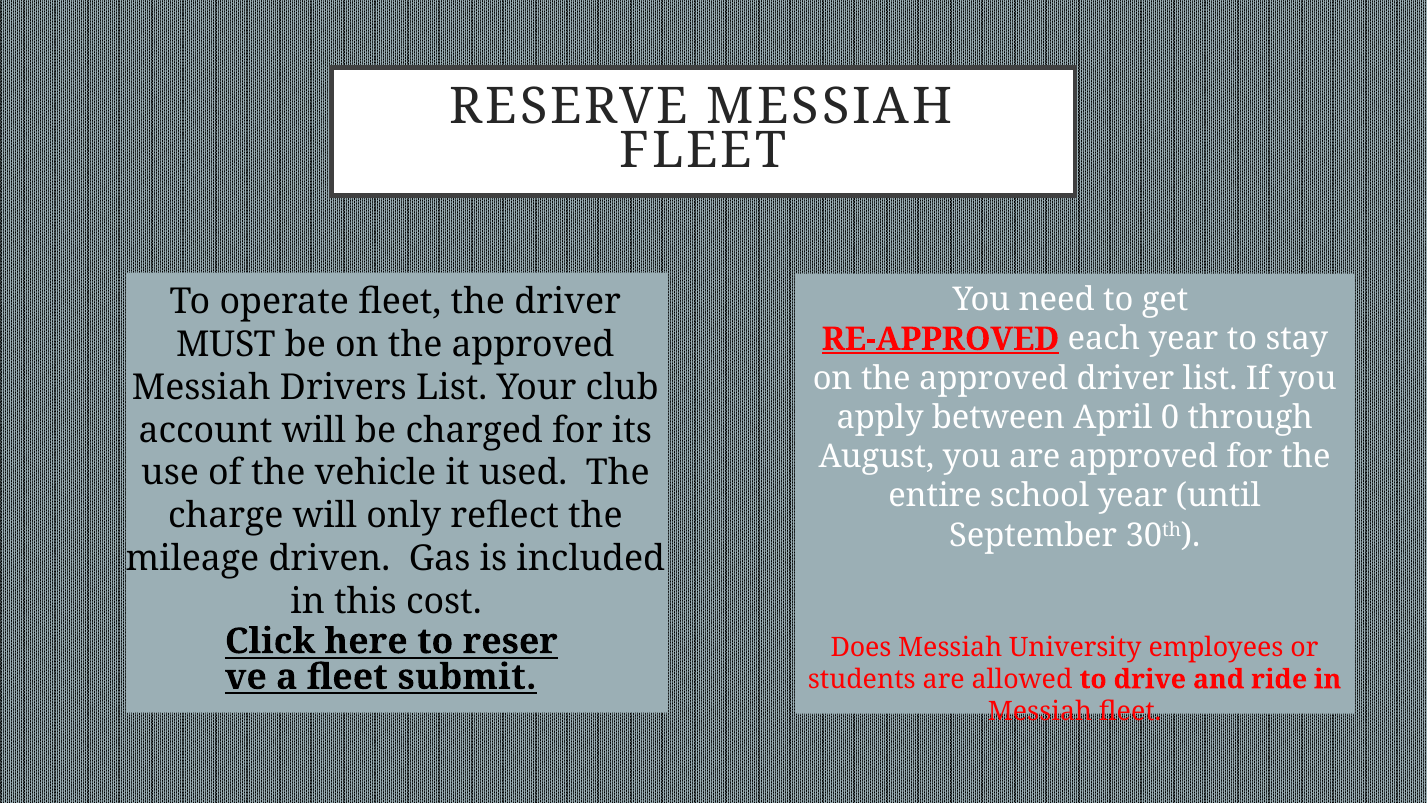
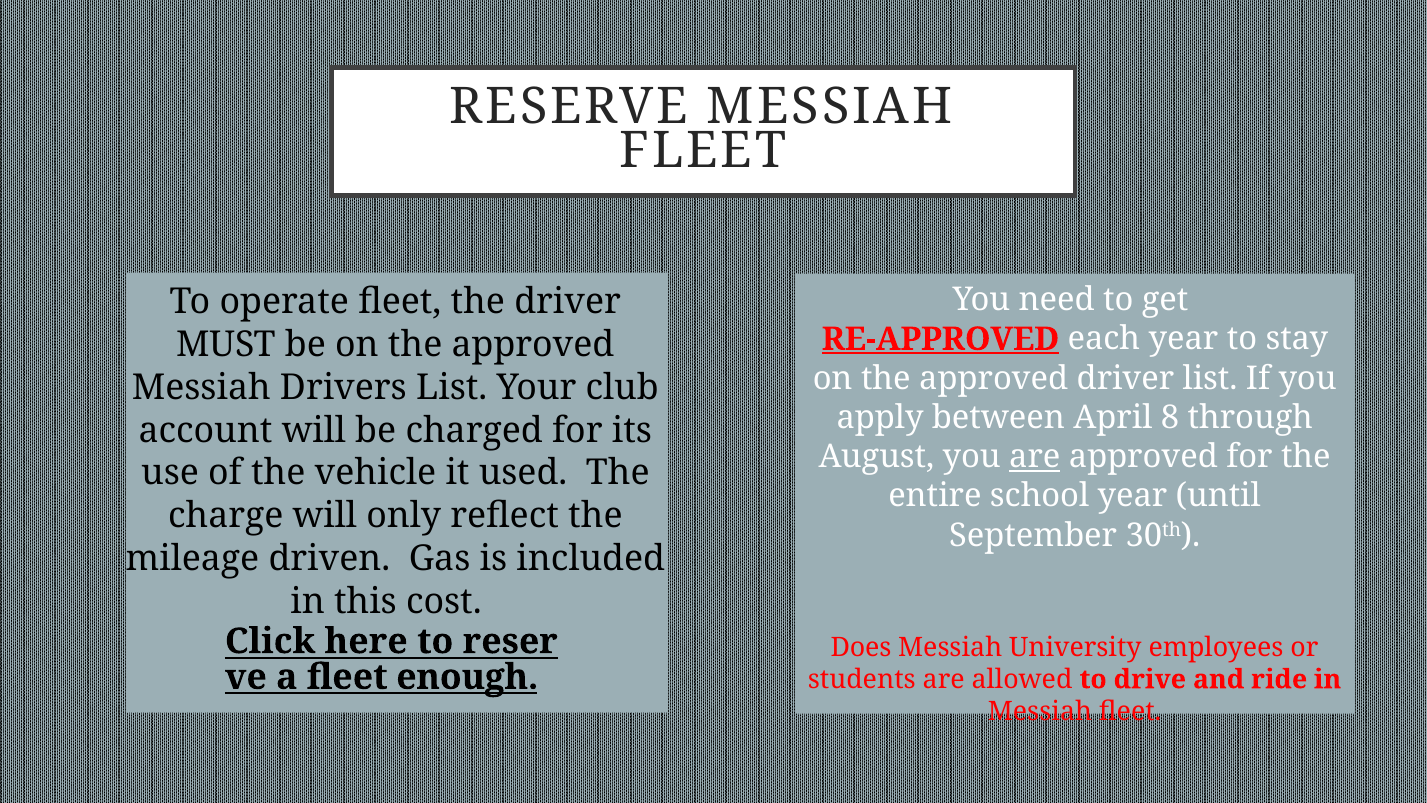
0: 0 -> 8
are at (1035, 457) underline: none -> present
submit: submit -> enough
